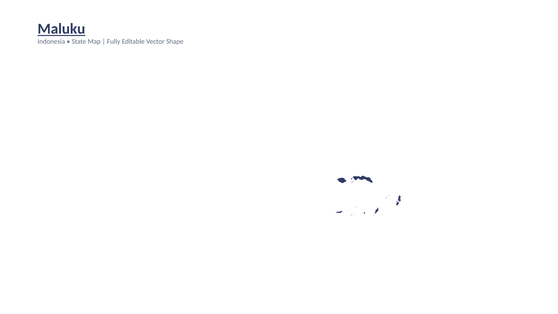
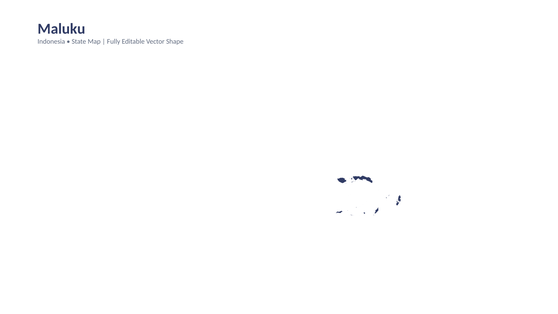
Maluku underline: present -> none
